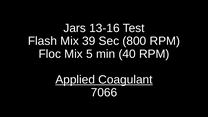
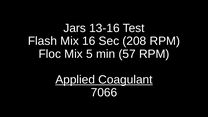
39: 39 -> 16
800: 800 -> 208
40: 40 -> 57
